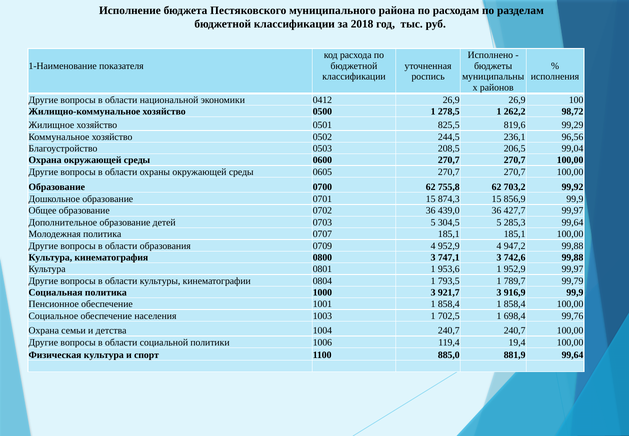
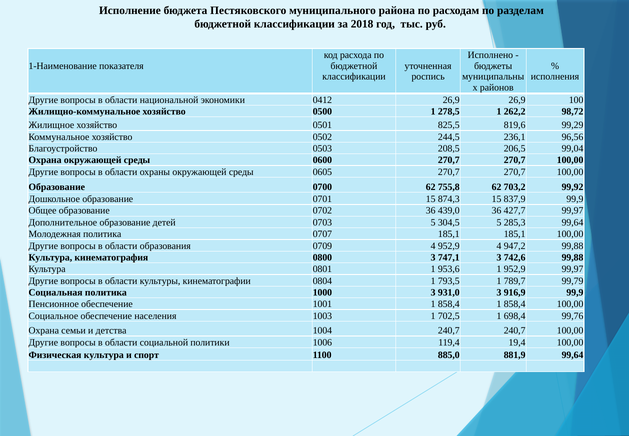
856,9: 856,9 -> 837,9
921,7: 921,7 -> 931,0
